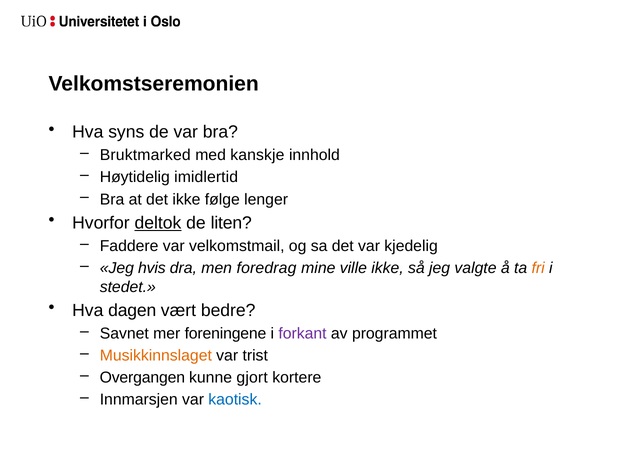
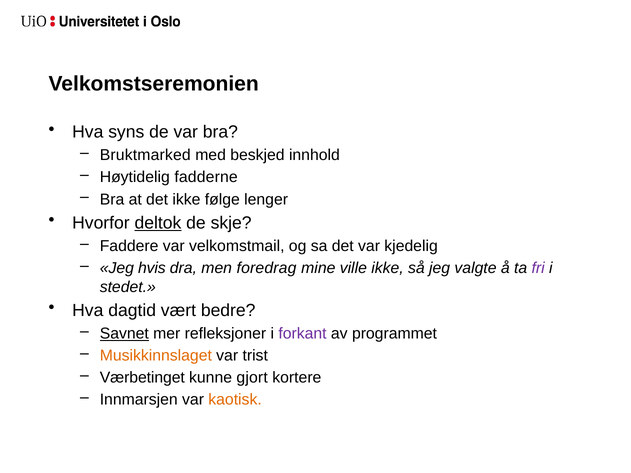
kanskje: kanskje -> beskjed
imidlertid: imidlertid -> fadderne
liten: liten -> skje
fri colour: orange -> purple
dagen: dagen -> dagtid
Savnet underline: none -> present
foreningene: foreningene -> refleksjoner
Overgangen: Overgangen -> Værbetinget
kaotisk colour: blue -> orange
